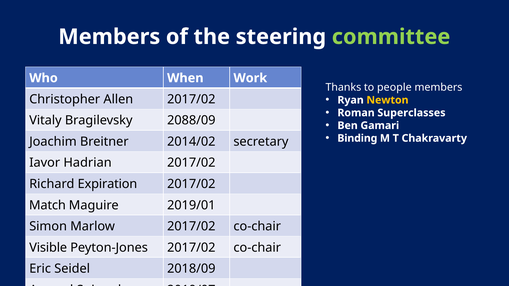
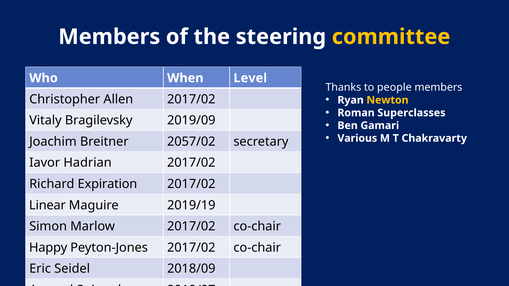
committee colour: light green -> yellow
Work: Work -> Level
2088/09: 2088/09 -> 2019/09
Binding: Binding -> Various
2014/02: 2014/02 -> 2057/02
Match: Match -> Linear
2019/01: 2019/01 -> 2019/19
Visible: Visible -> Happy
